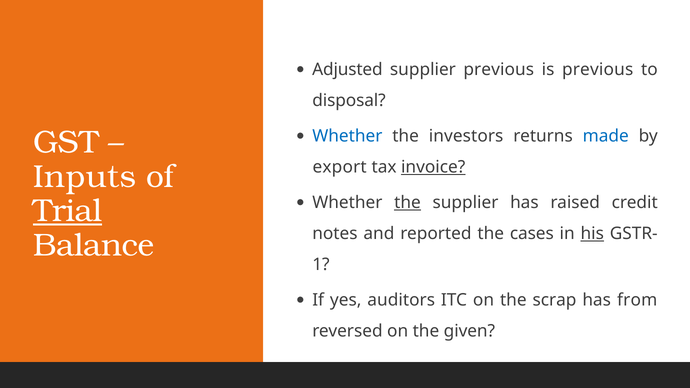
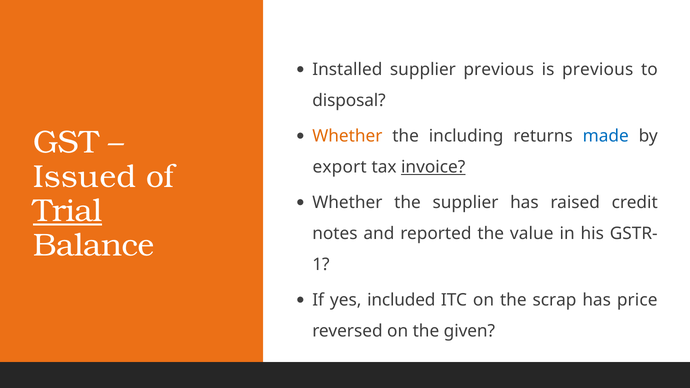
Adjusted: Adjusted -> Installed
Whether at (347, 136) colour: blue -> orange
investors: investors -> including
Inputs: Inputs -> Issued
the at (407, 203) underline: present -> none
cases: cases -> value
his underline: present -> none
auditors: auditors -> included
from: from -> price
